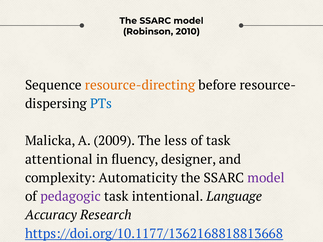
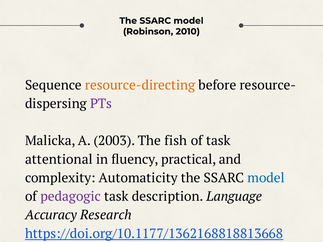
PTs colour: blue -> purple
2009: 2009 -> 2003
less: less -> fish
designer: designer -> practical
model at (266, 178) colour: purple -> blue
intentional: intentional -> description
